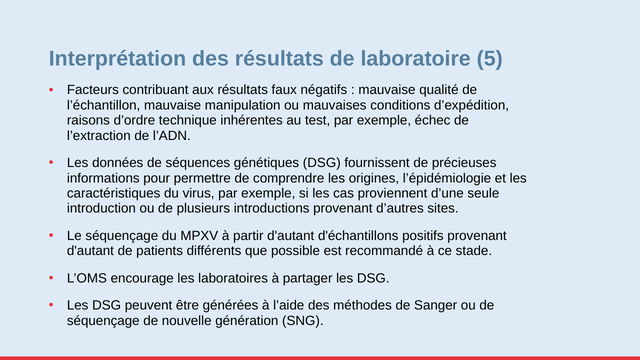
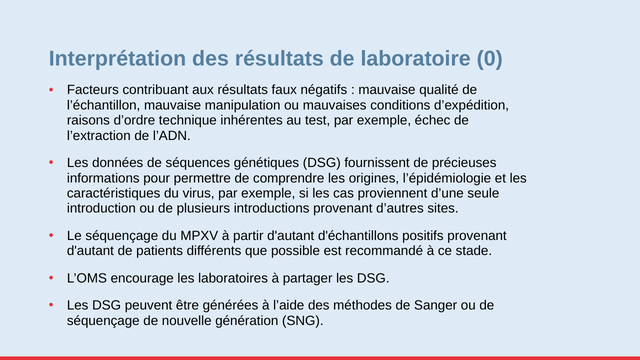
5: 5 -> 0
